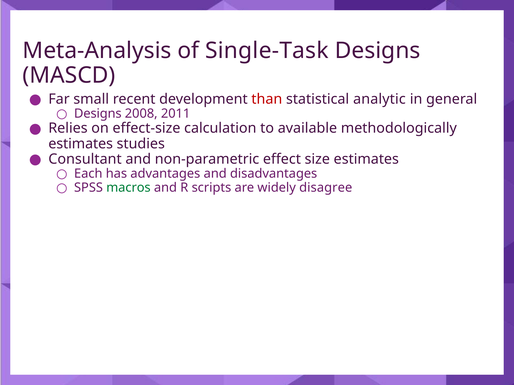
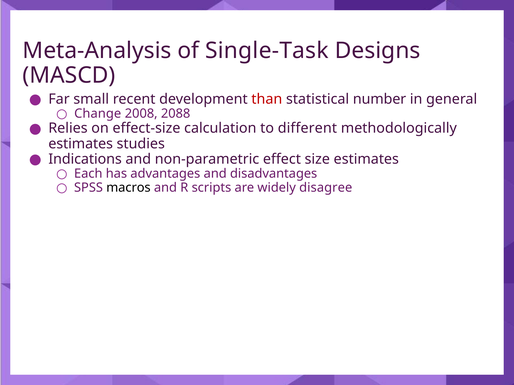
analytic: analytic -> number
Designs at (98, 114): Designs -> Change
2011: 2011 -> 2088
available: available -> different
Consultant: Consultant -> Indications
macros colour: green -> black
